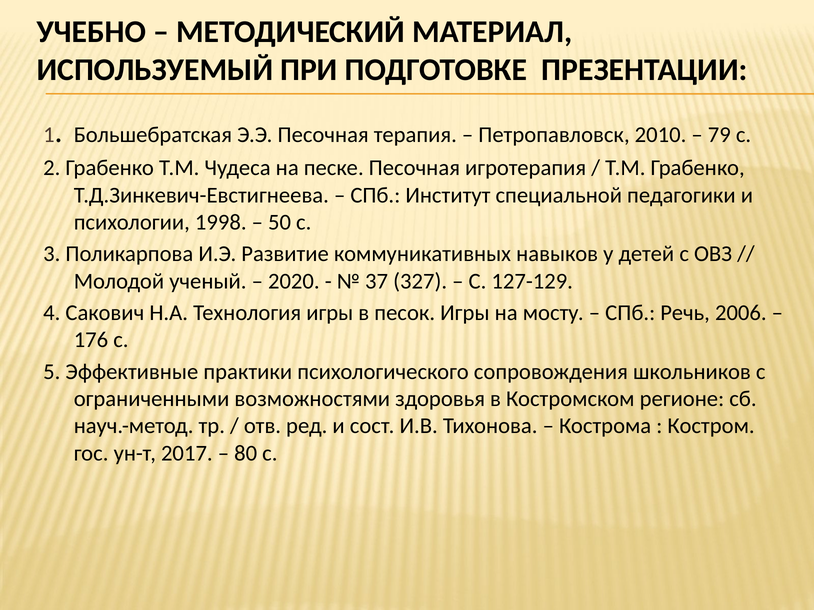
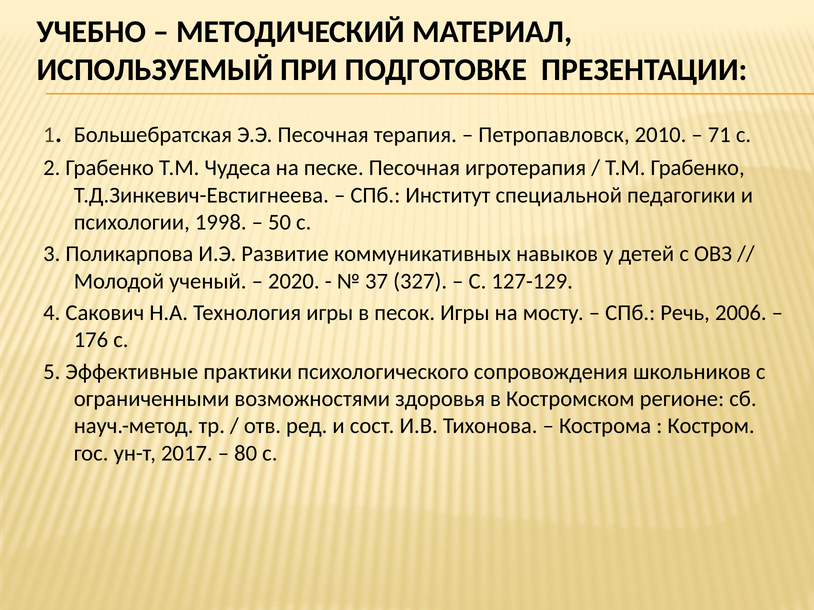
79: 79 -> 71
